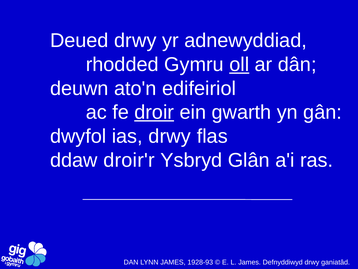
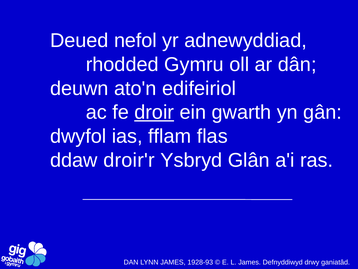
Deued drwy: drwy -> nefol
oll underline: present -> none
ias drwy: drwy -> fflam
